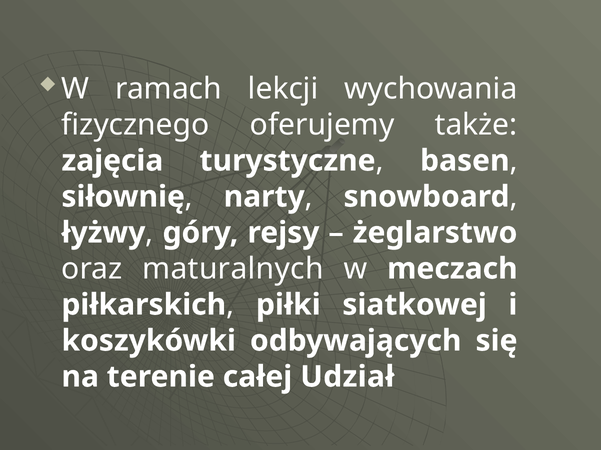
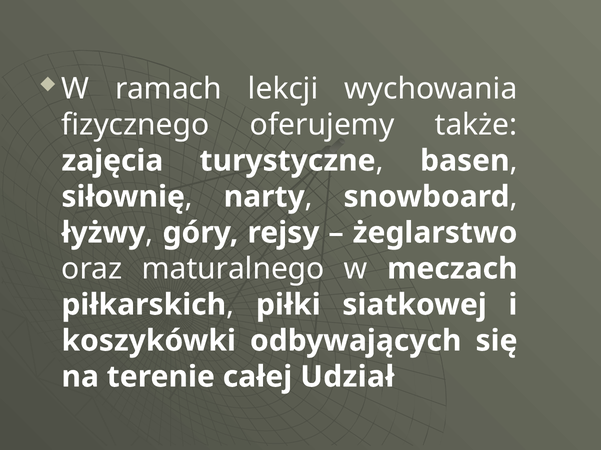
maturalnych: maturalnych -> maturalnego
